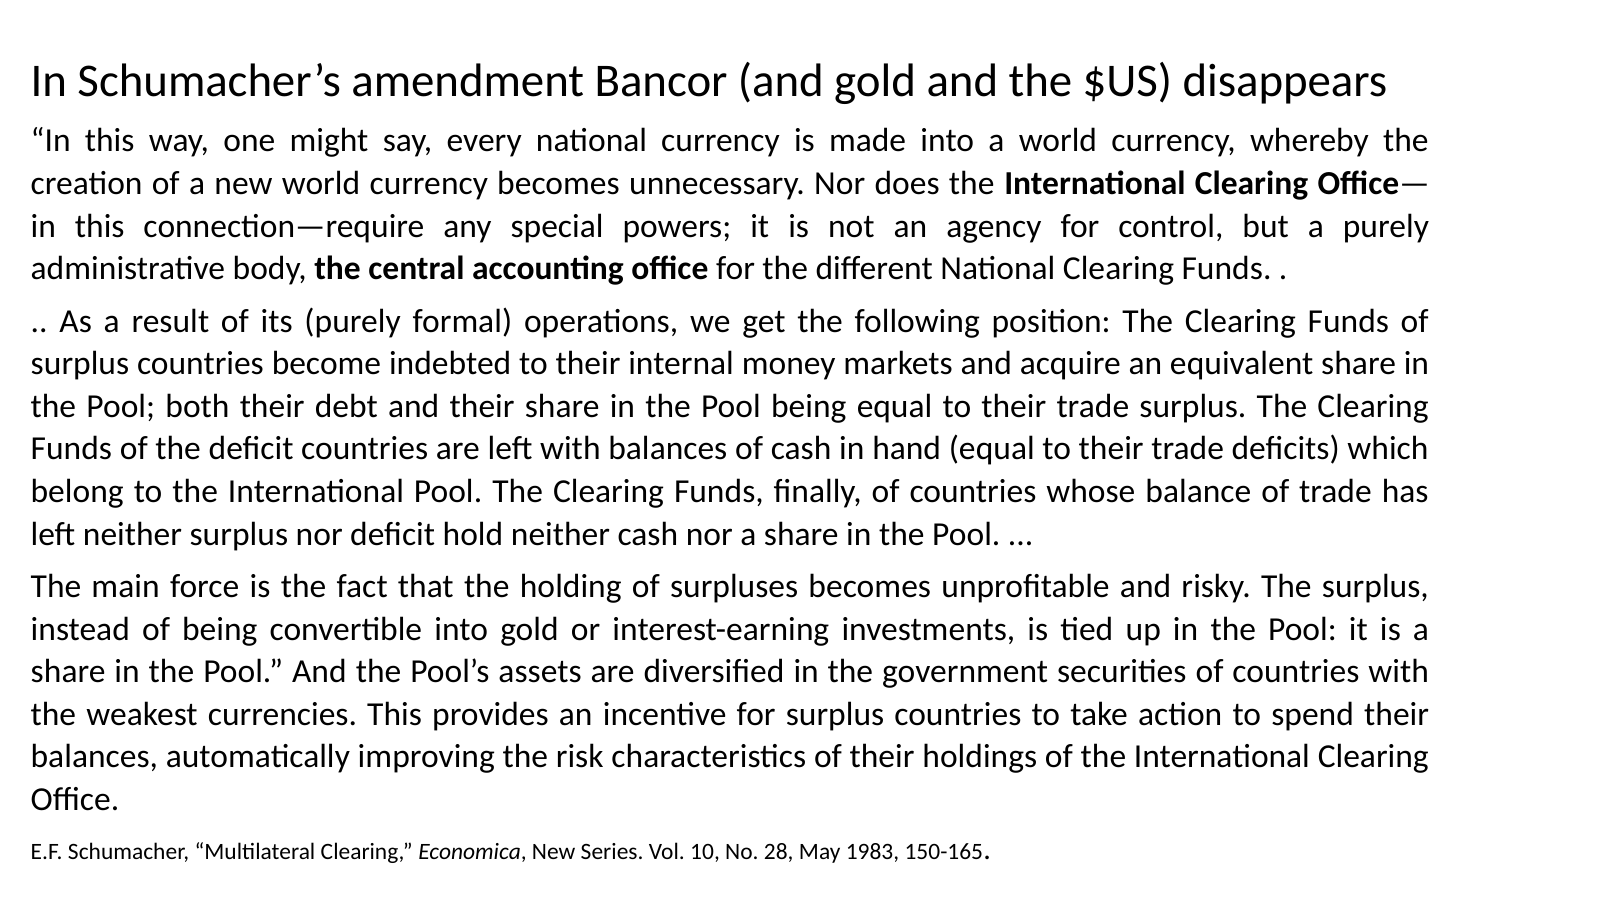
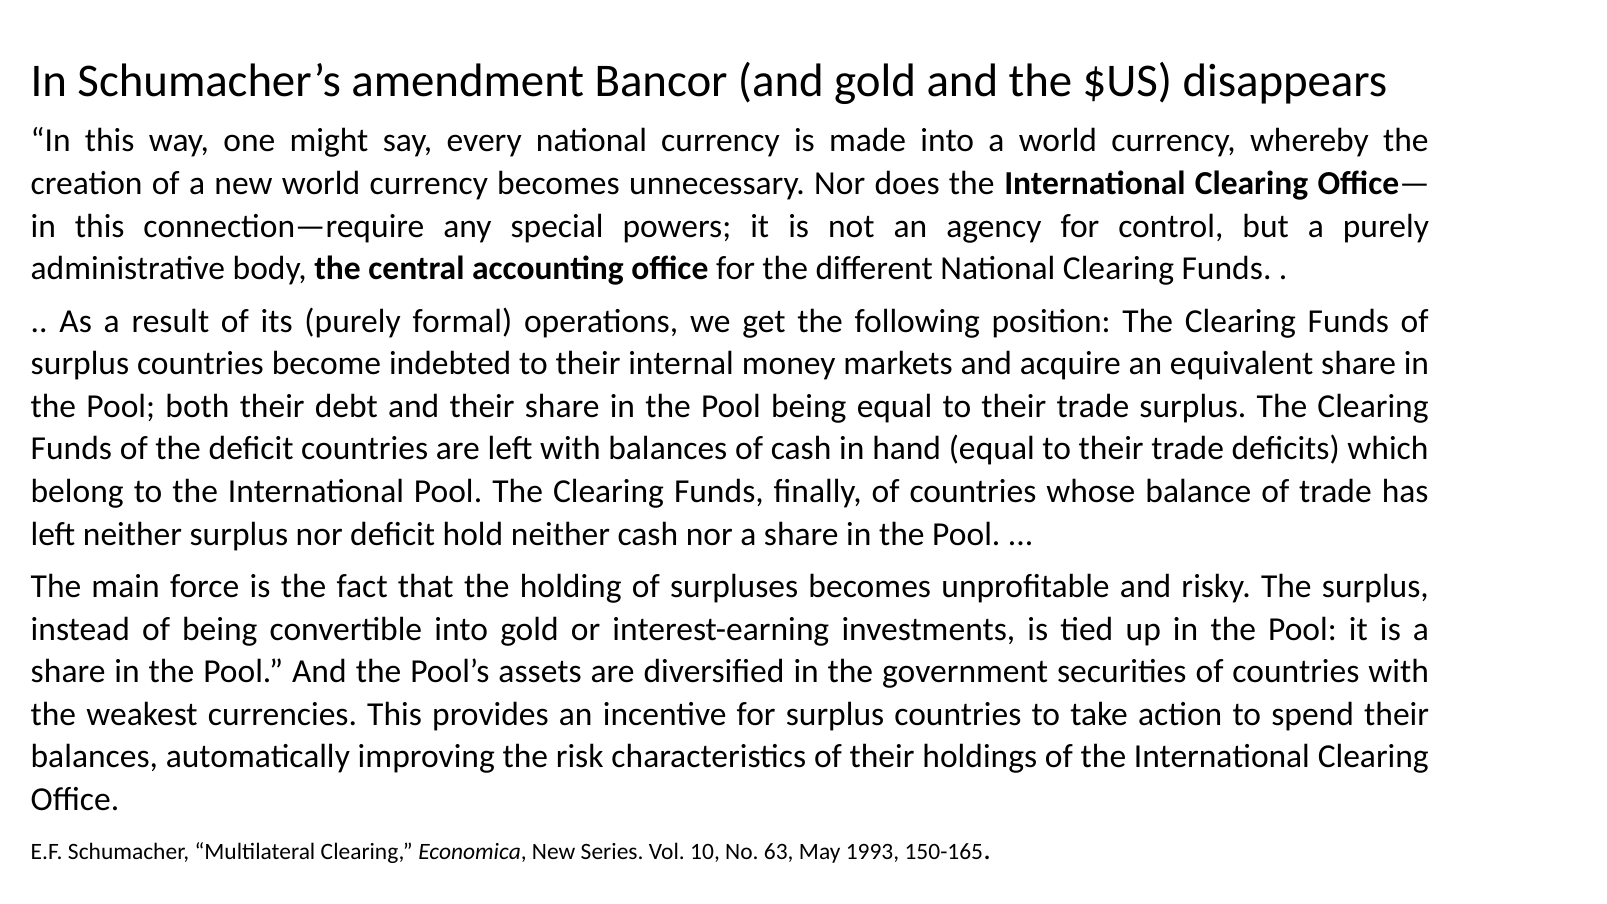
28: 28 -> 63
1983: 1983 -> 1993
